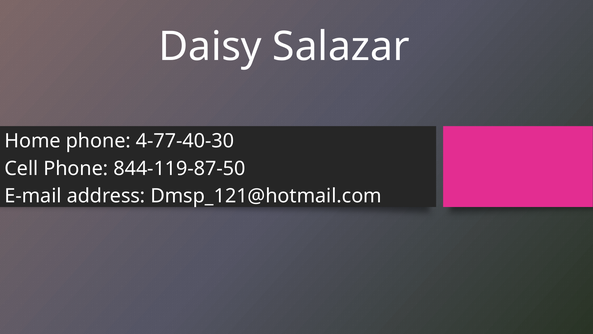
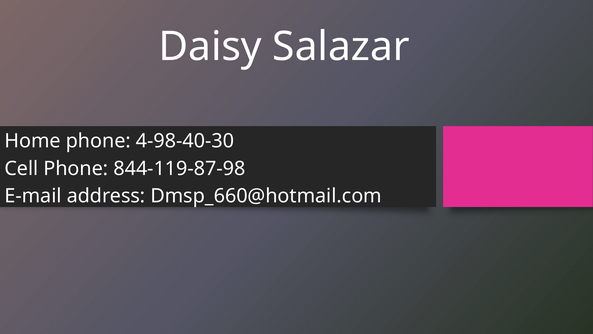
4-77-40-30: 4-77-40-30 -> 4-98-40-30
844-119-87-50: 844-119-87-50 -> 844-119-87-98
Dmsp_121@hotmail.com: Dmsp_121@hotmail.com -> Dmsp_660@hotmail.com
